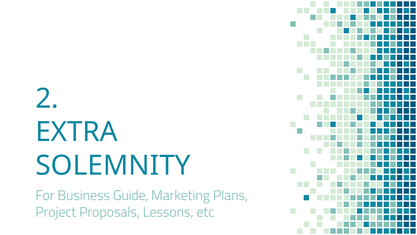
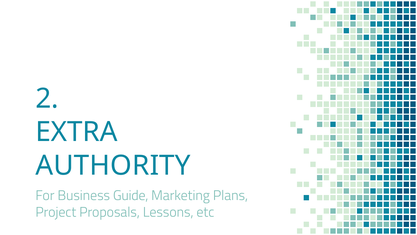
SOLEMNITY: SOLEMNITY -> AUTHORITY
